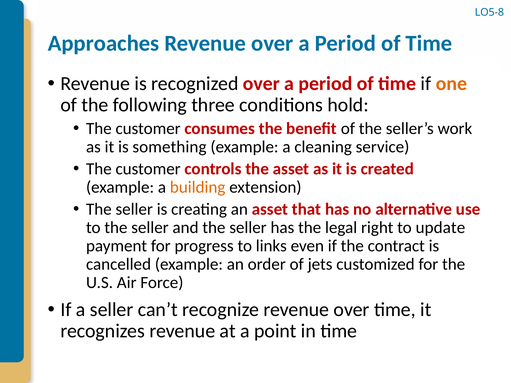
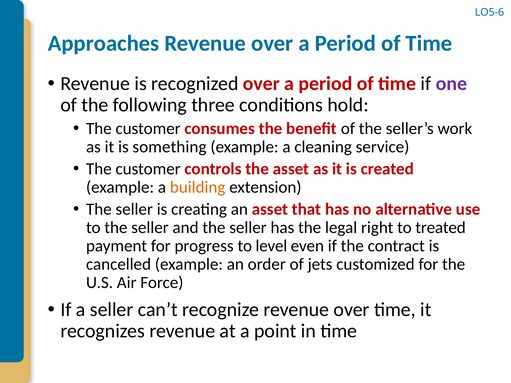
LO5-8: LO5-8 -> LO5-6
one colour: orange -> purple
update: update -> treated
links: links -> level
